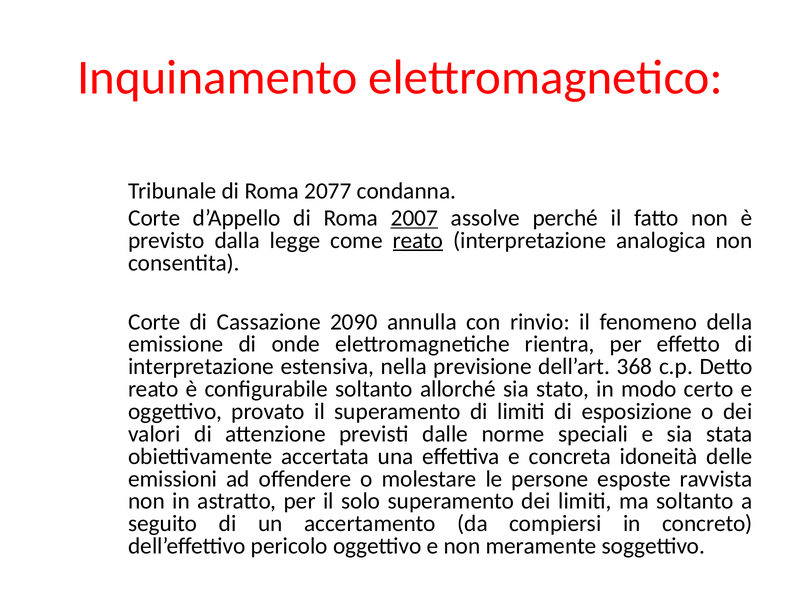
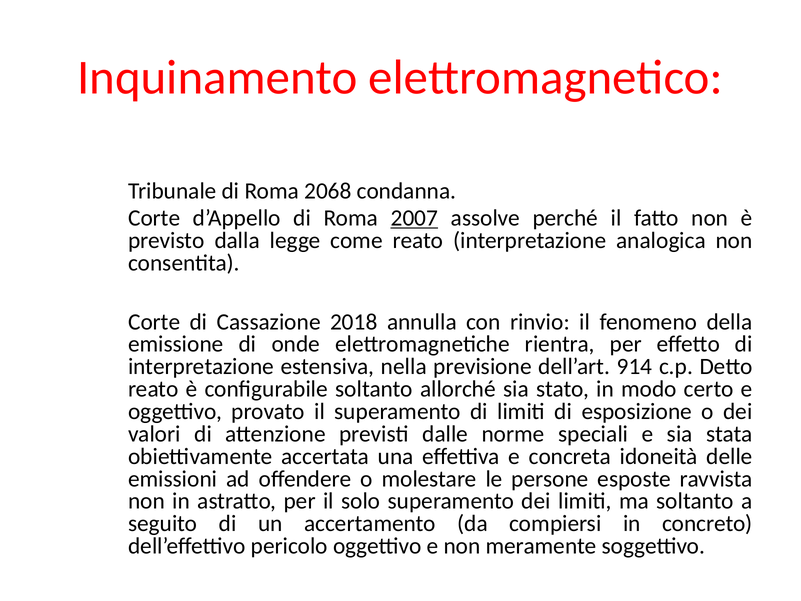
2077: 2077 -> 2068
reato at (418, 240) underline: present -> none
2090: 2090 -> 2018
368: 368 -> 914
